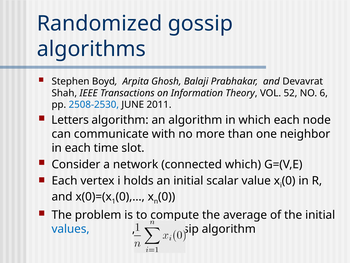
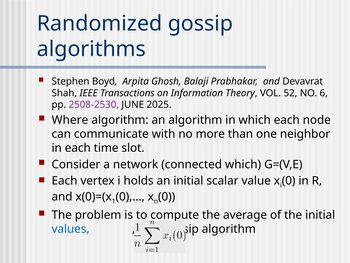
2508-2530 colour: blue -> purple
2011: 2011 -> 2025
Letters: Letters -> Where
